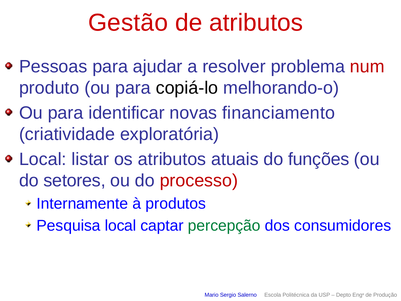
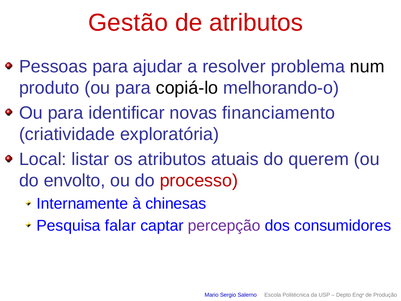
num colour: red -> black
funções: funções -> querem
setores: setores -> envolto
produtos: produtos -> chinesas
Pesquisa local: local -> falar
percepção colour: green -> purple
